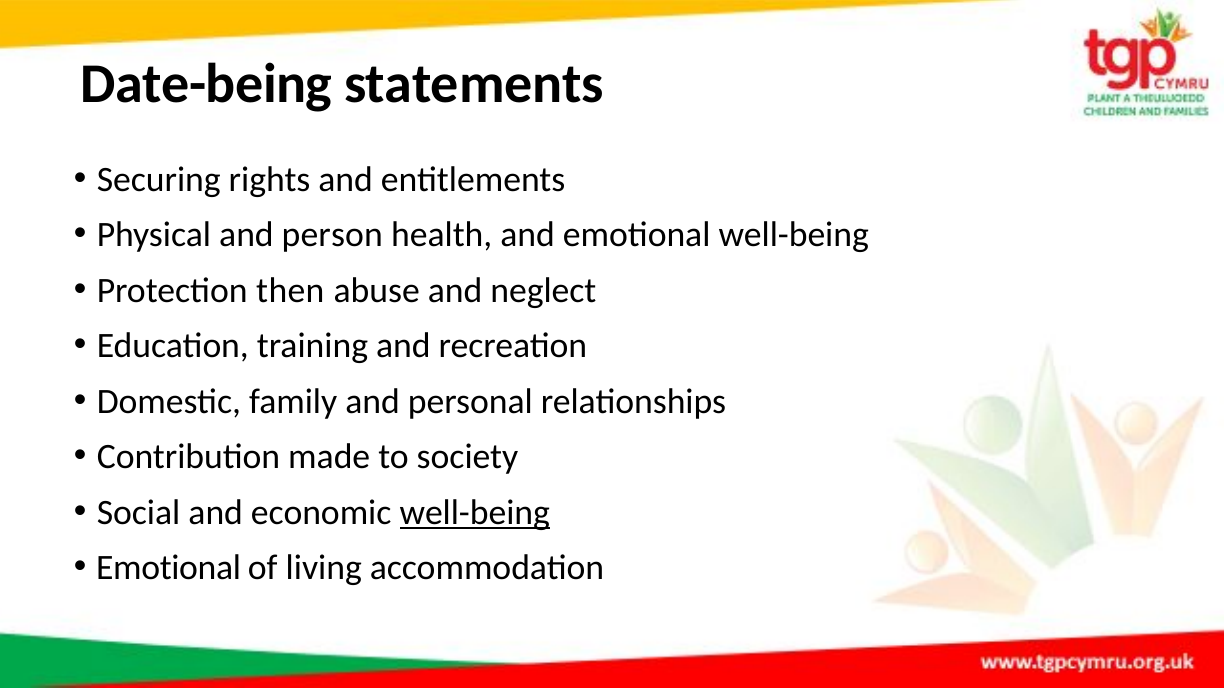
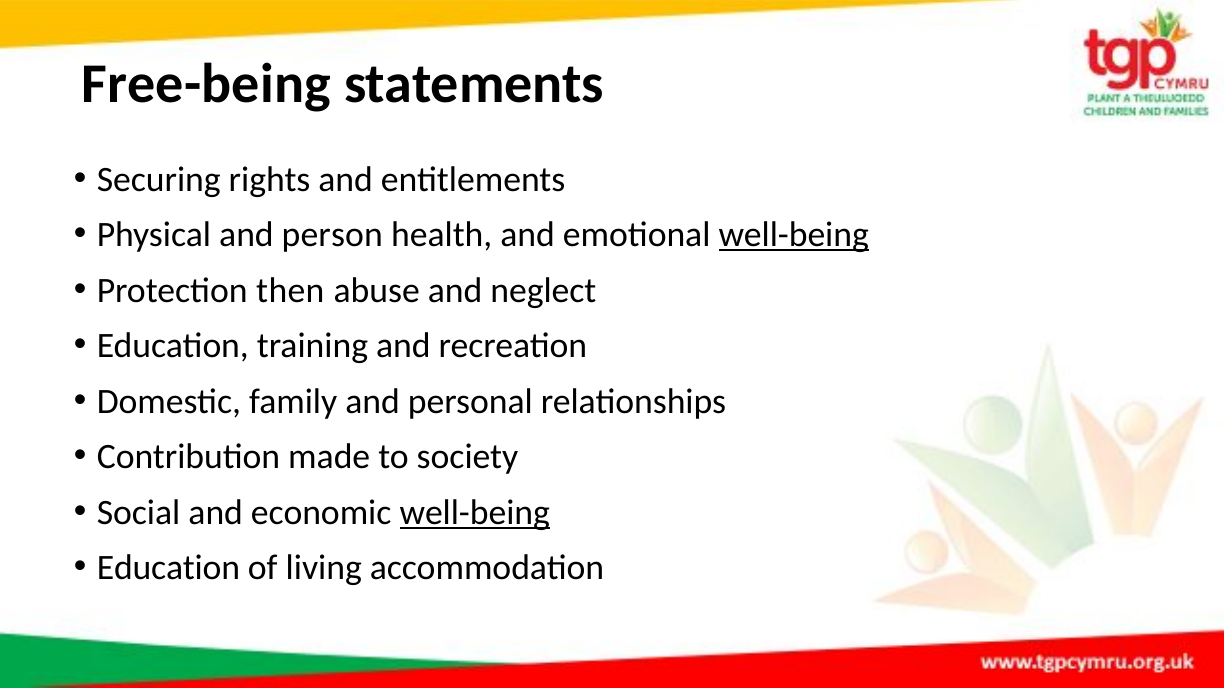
Date-being: Date-being -> Free-being
well-being at (794, 235) underline: none -> present
Emotional at (169, 568): Emotional -> Education
